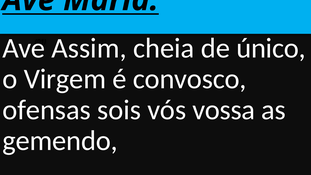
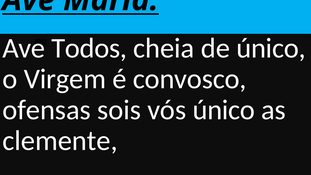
Assim: Assim -> Todos
vós vossa: vossa -> único
gemendo: gemendo -> clemente
